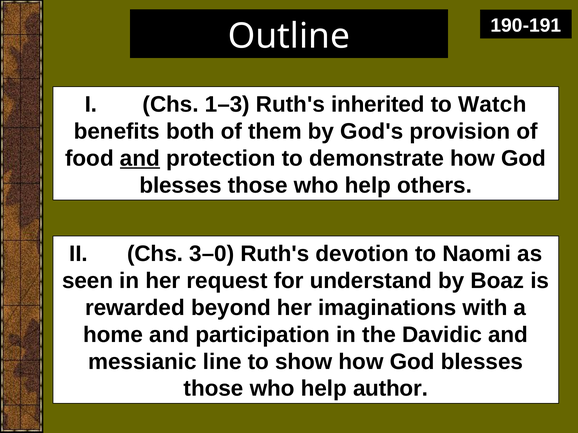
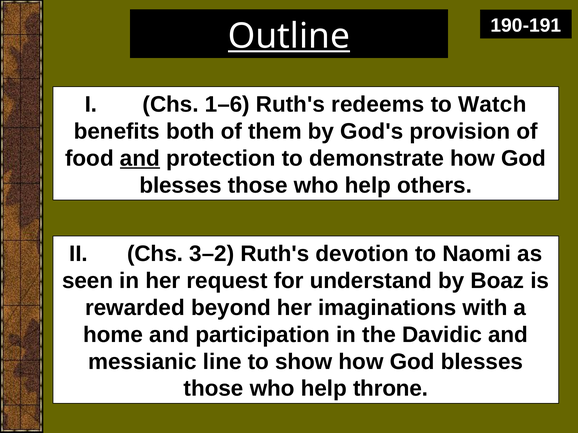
Outline underline: none -> present
1–3: 1–3 -> 1–6
inherited: inherited -> redeems
3–0: 3–0 -> 3–2
author: author -> throne
